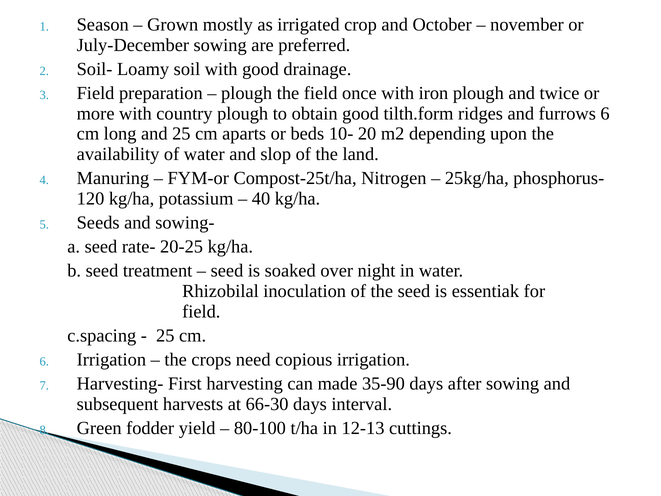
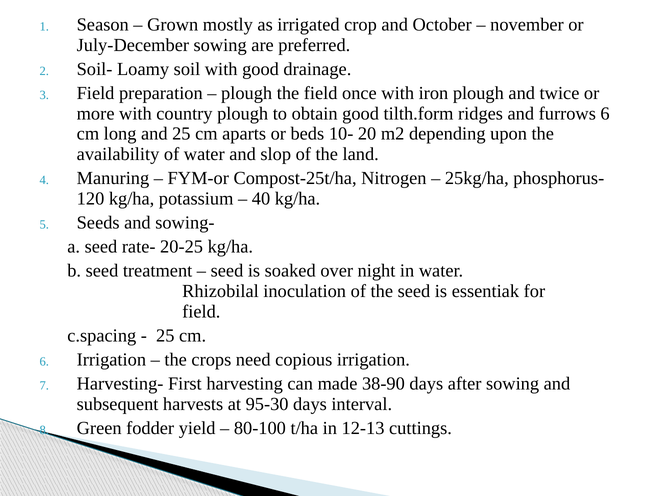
35-90: 35-90 -> 38-90
66-30: 66-30 -> 95-30
